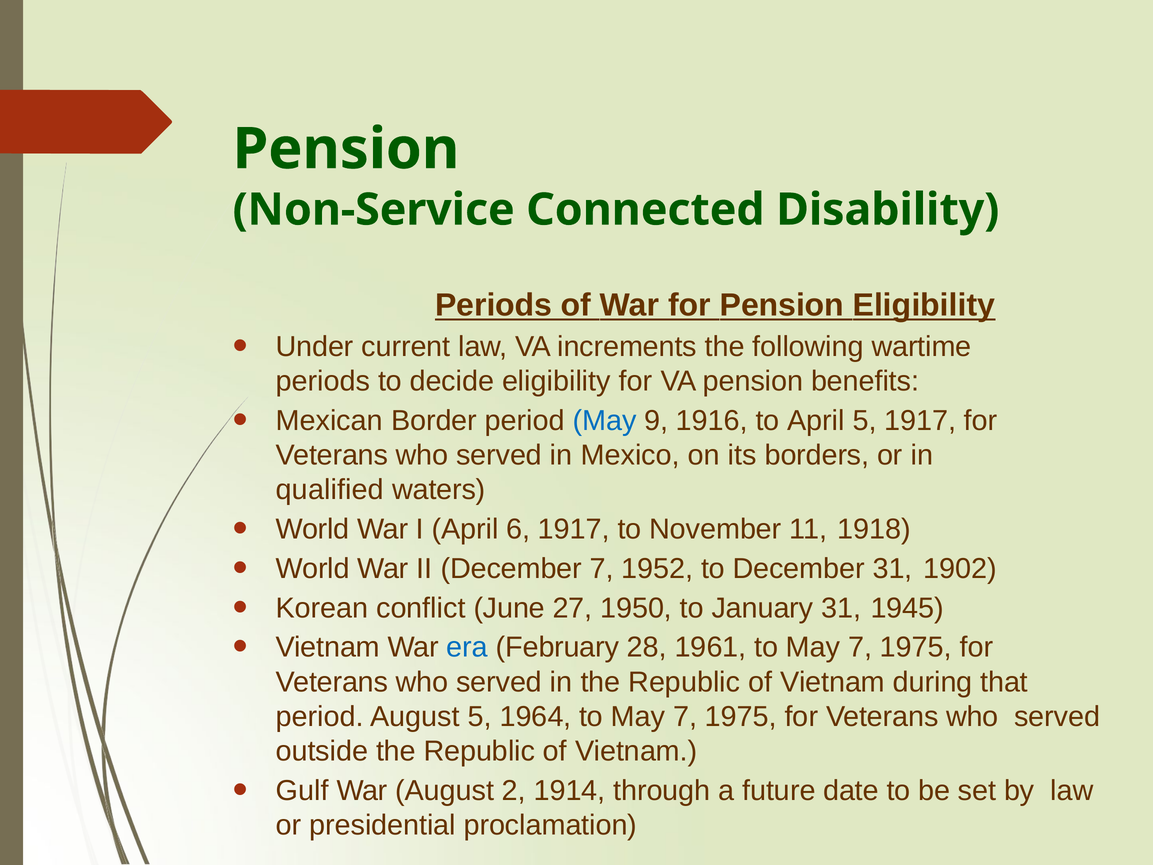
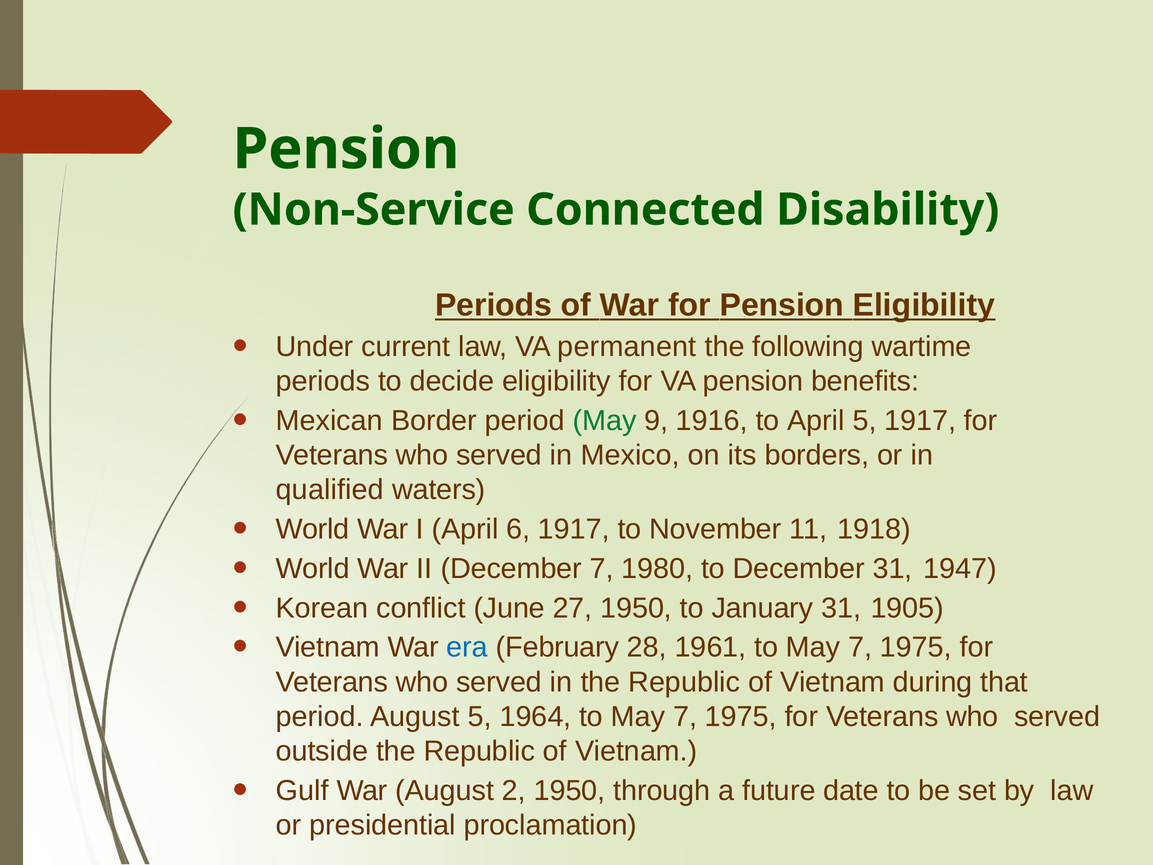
increments: increments -> permanent
May at (605, 420) colour: blue -> green
1952: 1952 -> 1980
1902: 1902 -> 1947
1945: 1945 -> 1905
2 1914: 1914 -> 1950
